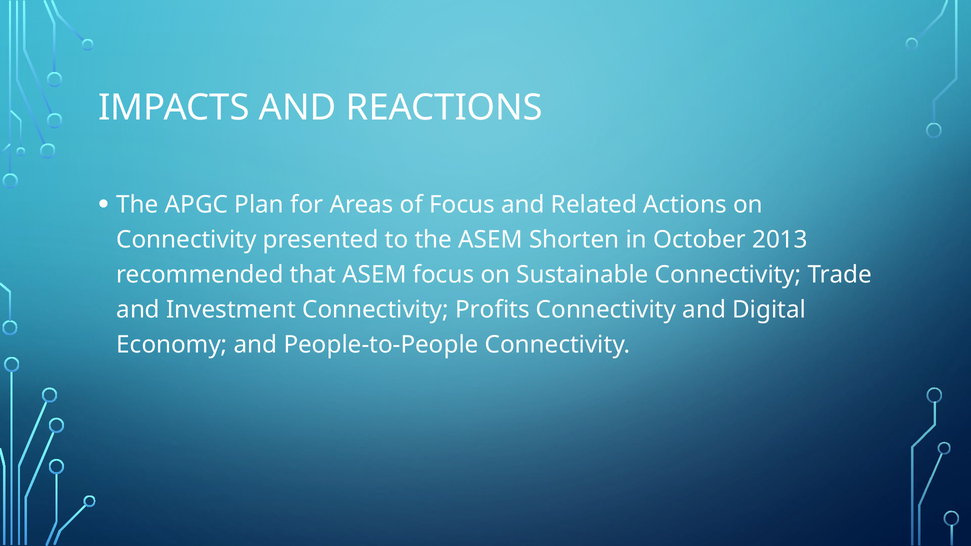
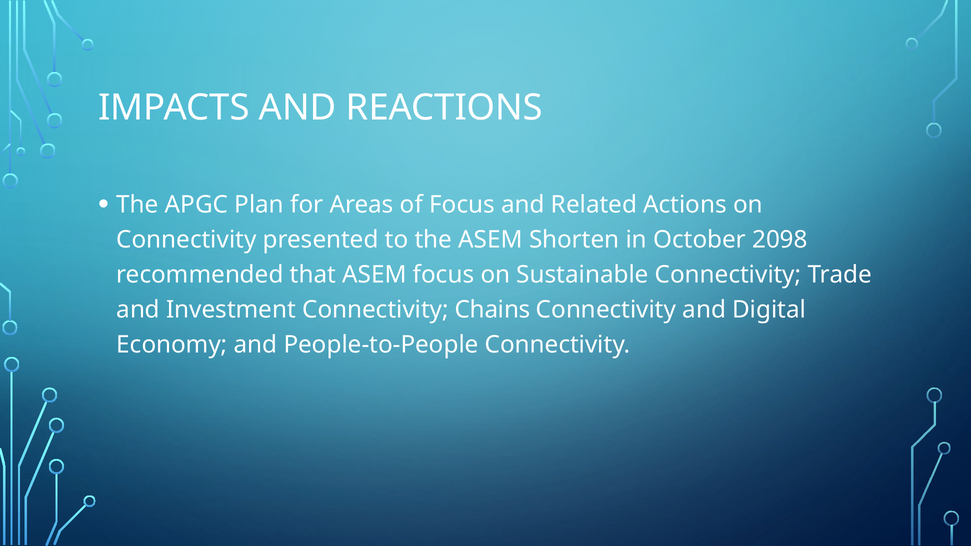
2013: 2013 -> 2098
Profits: Profits -> Chains
